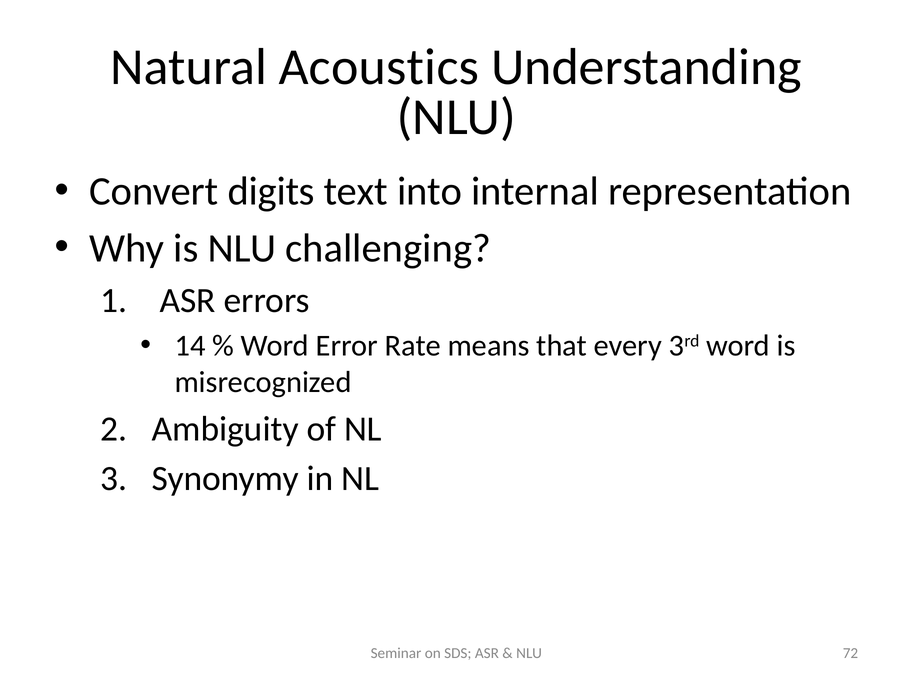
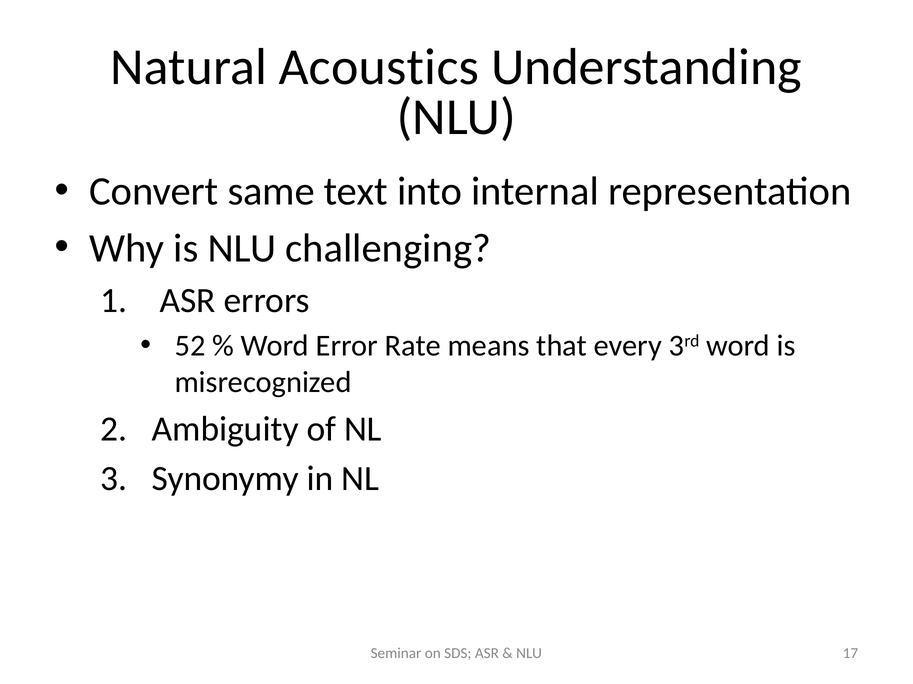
digits: digits -> same
14: 14 -> 52
72: 72 -> 17
